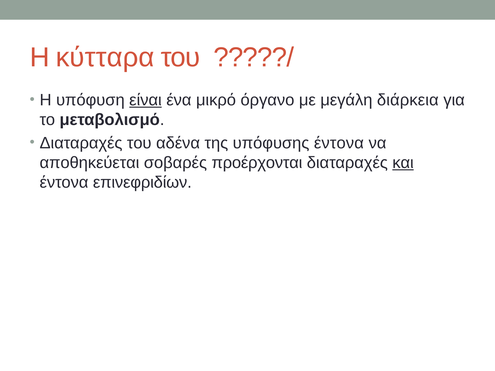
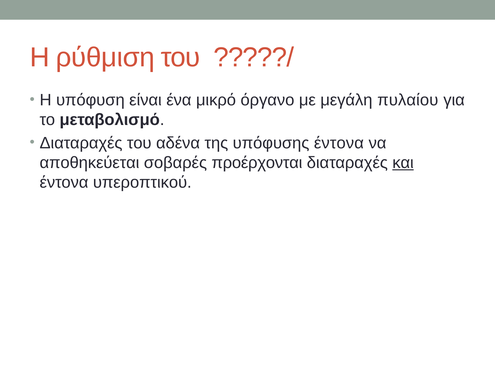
κύτταρα: κύτταρα -> ρύθμιση
είναι underline: present -> none
διάρκεια: διάρκεια -> πυλαίου
επινεφριδίων: επινεφριδίων -> υπεροπτικού
